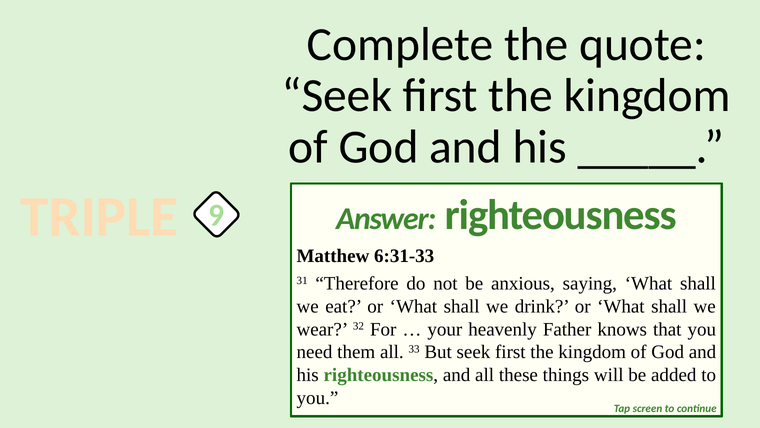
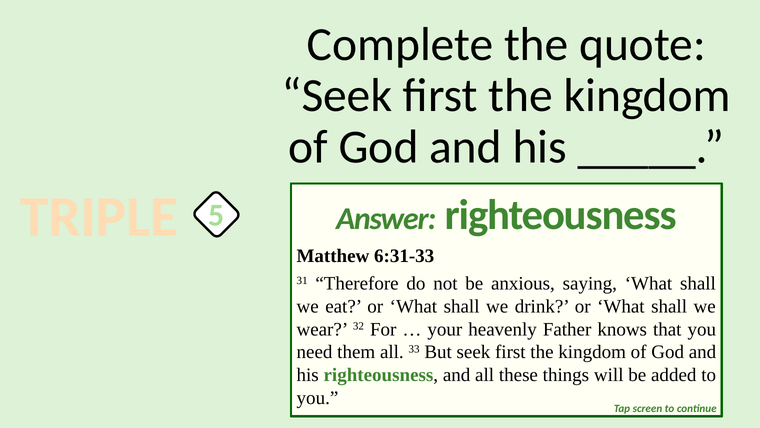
9: 9 -> 5
